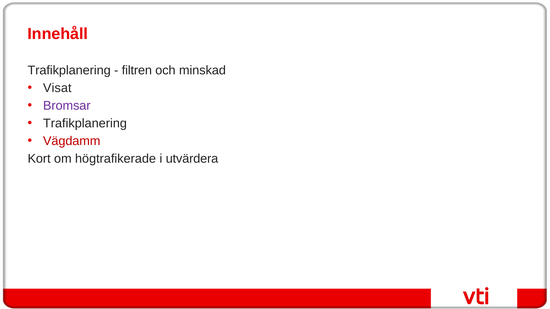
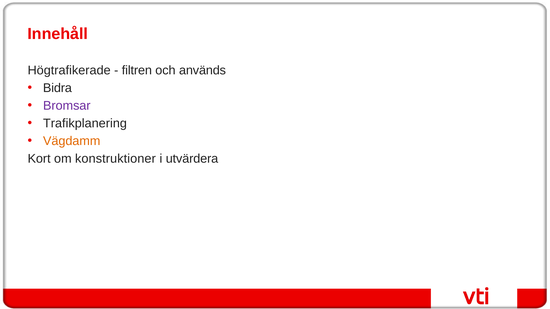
Trafikplanering at (69, 71): Trafikplanering -> Högtrafikerade
minskad: minskad -> används
Visat: Visat -> Bidra
Vägdamm colour: red -> orange
högtrafikerade: högtrafikerade -> konstruktioner
